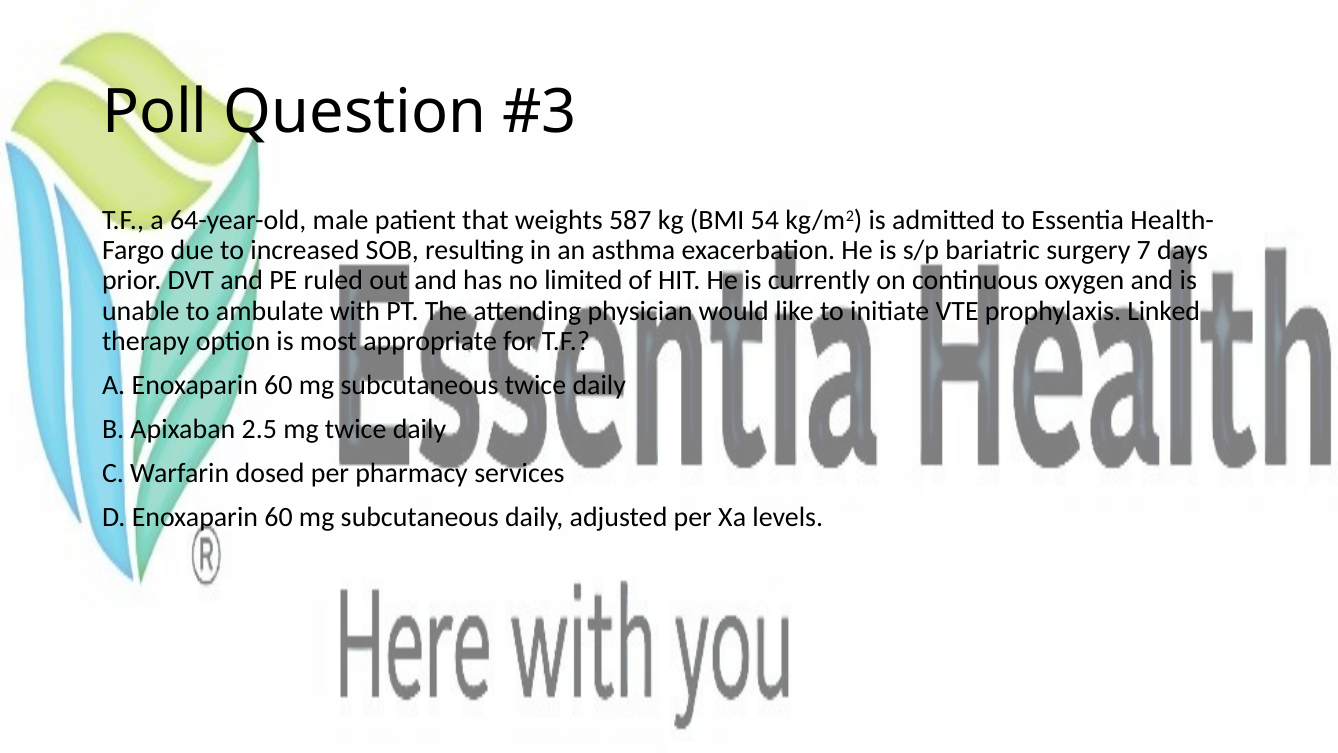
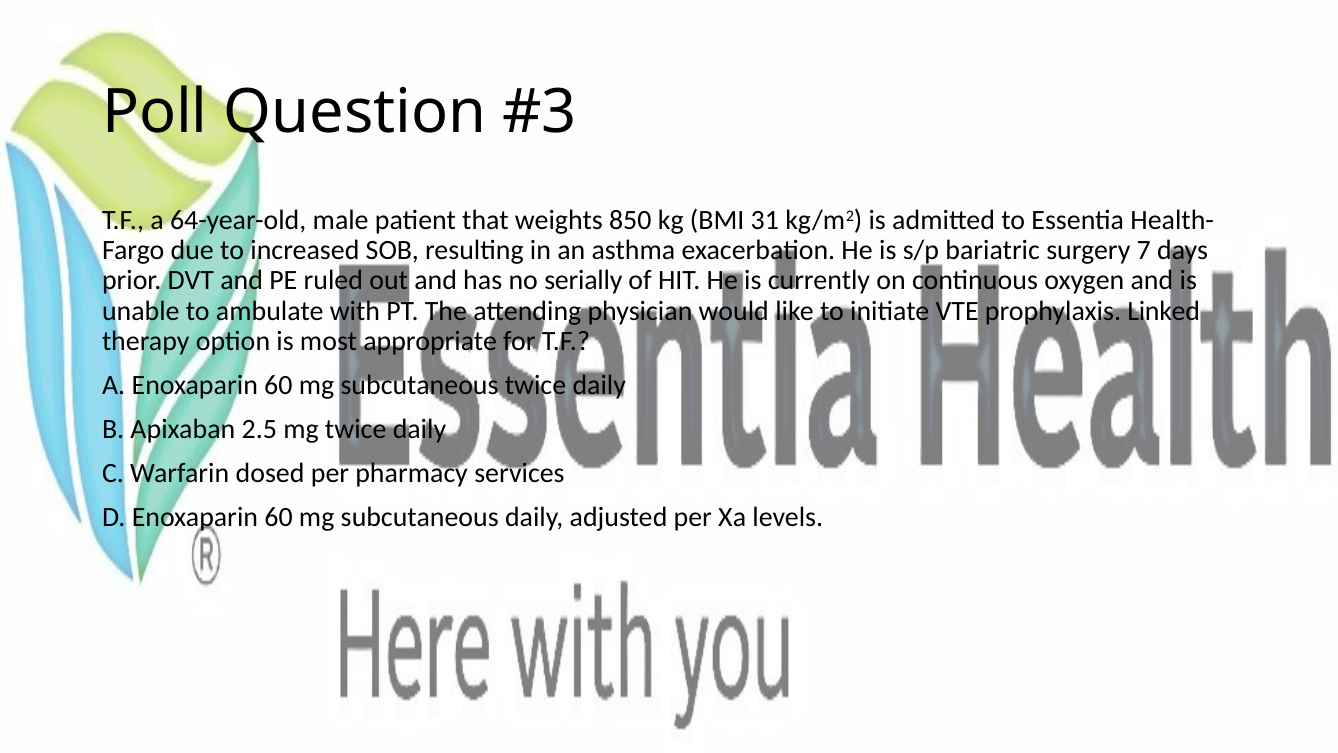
587: 587 -> 850
54: 54 -> 31
limited: limited -> serially
